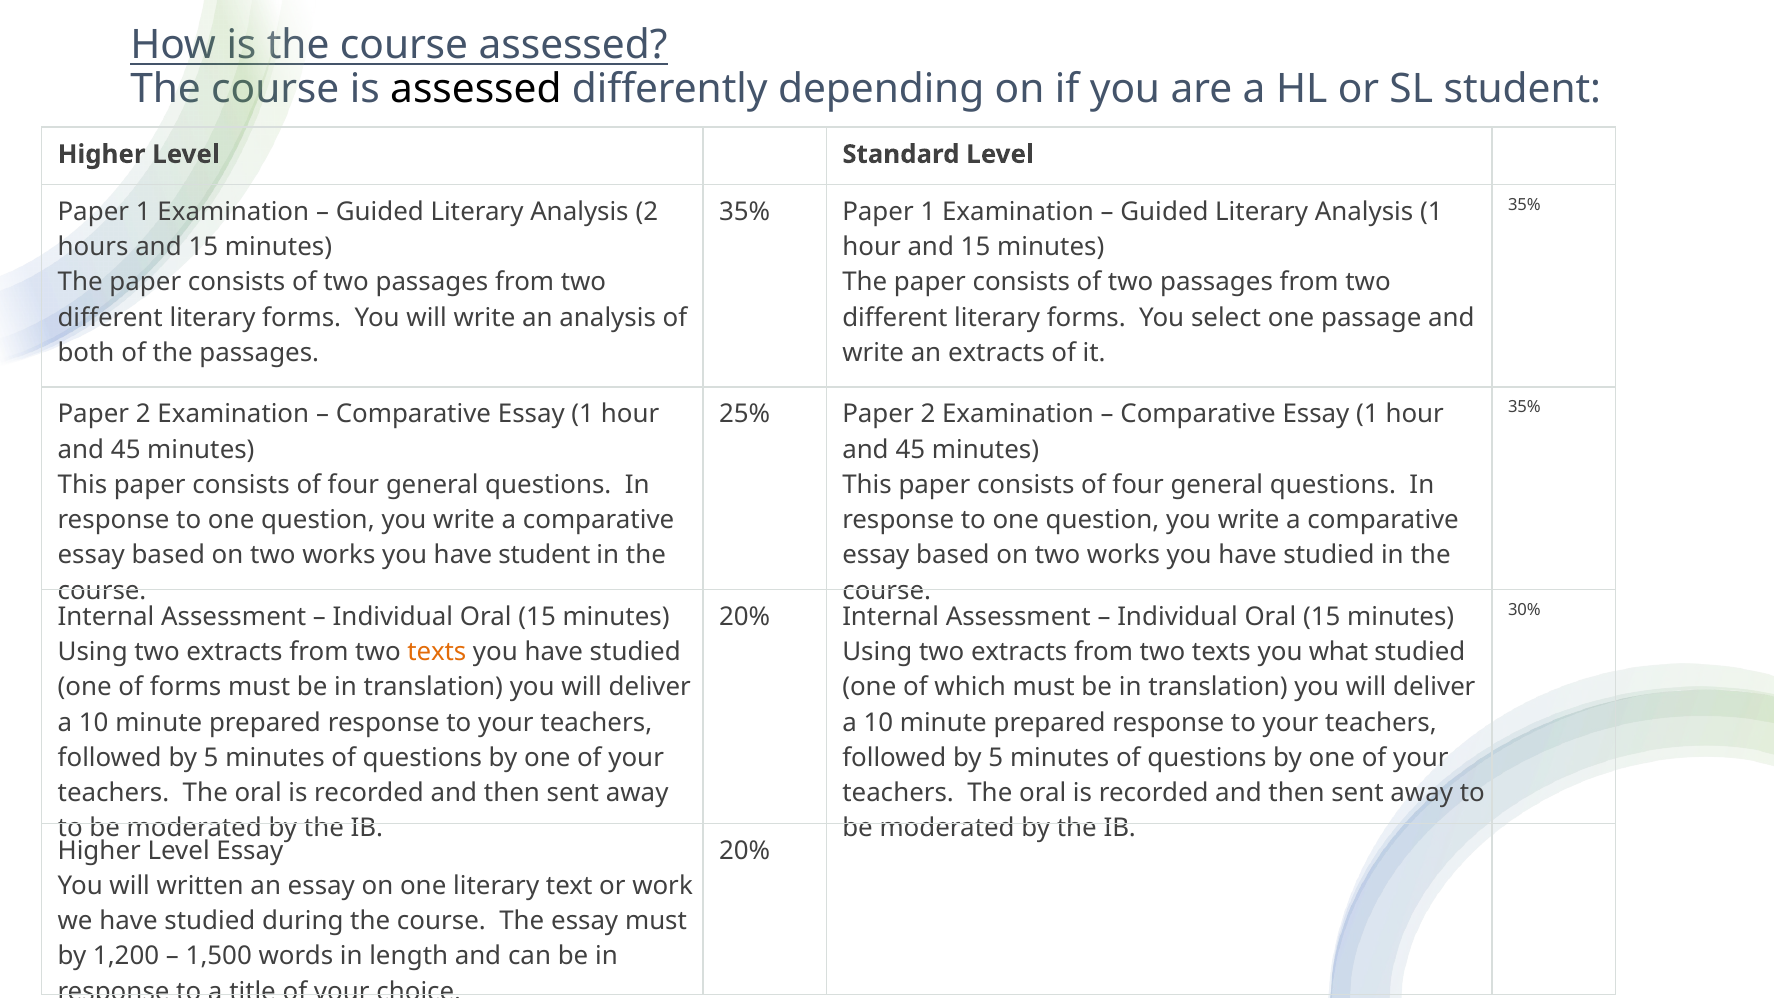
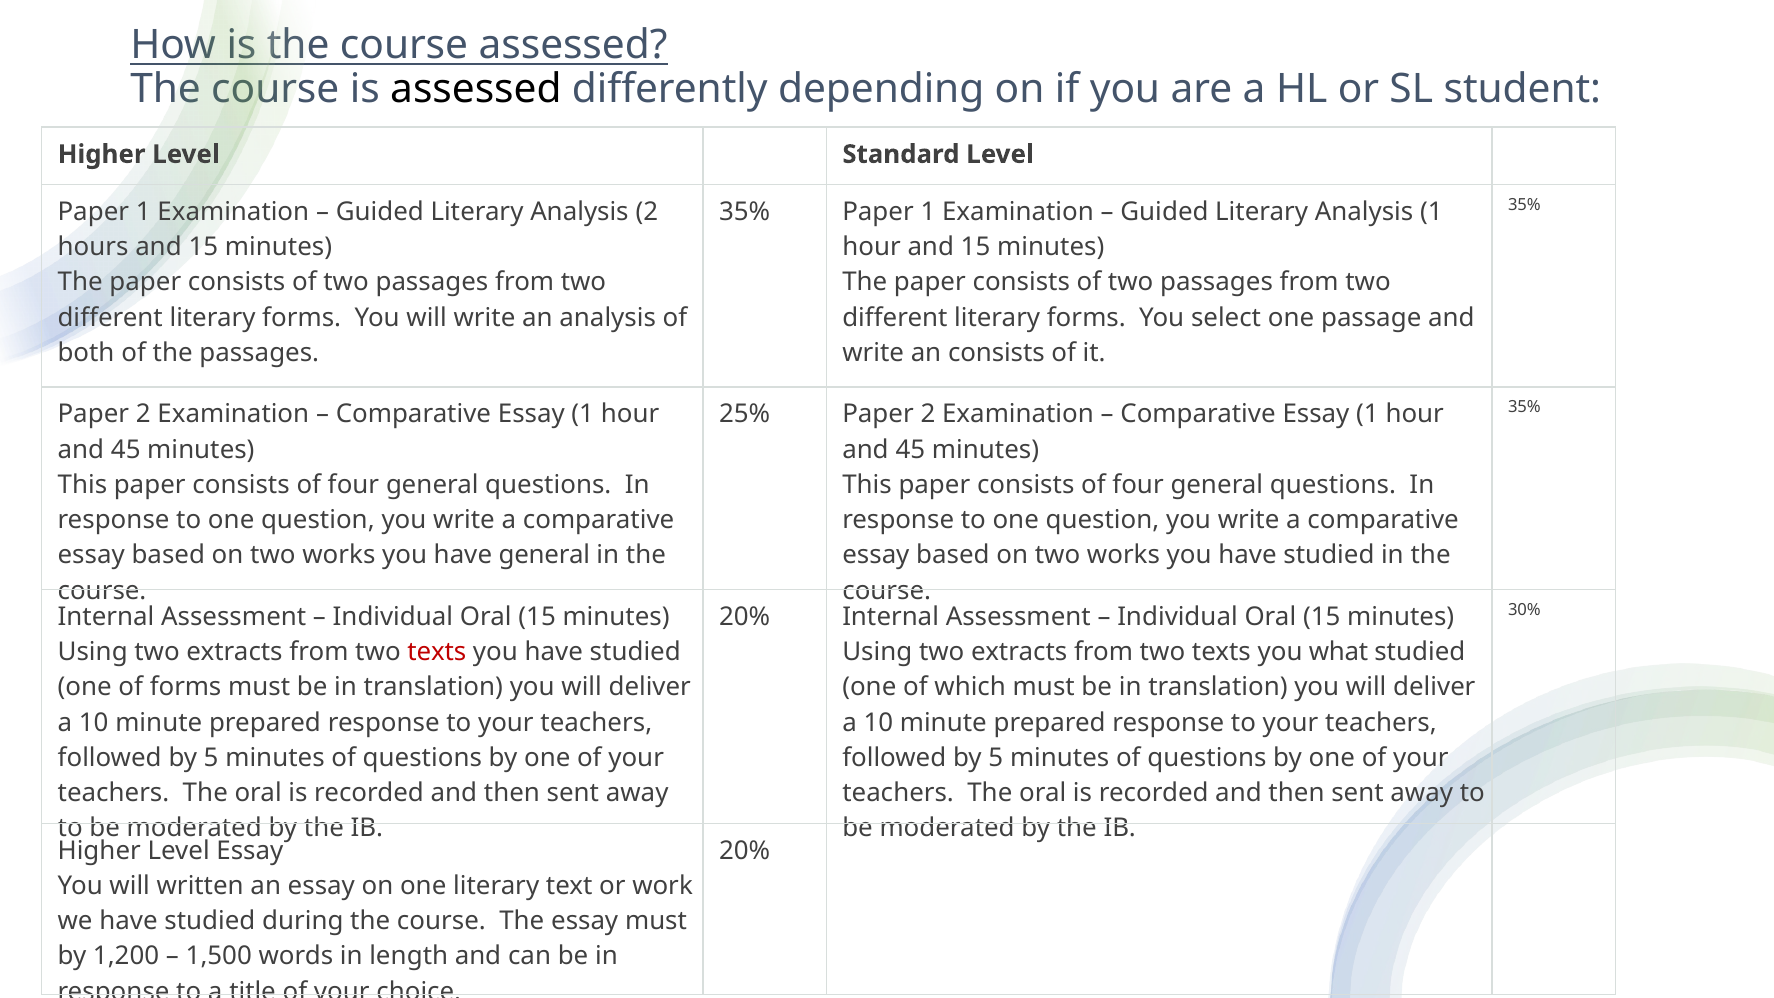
an extracts: extracts -> consists
have student: student -> general
texts at (437, 652) colour: orange -> red
